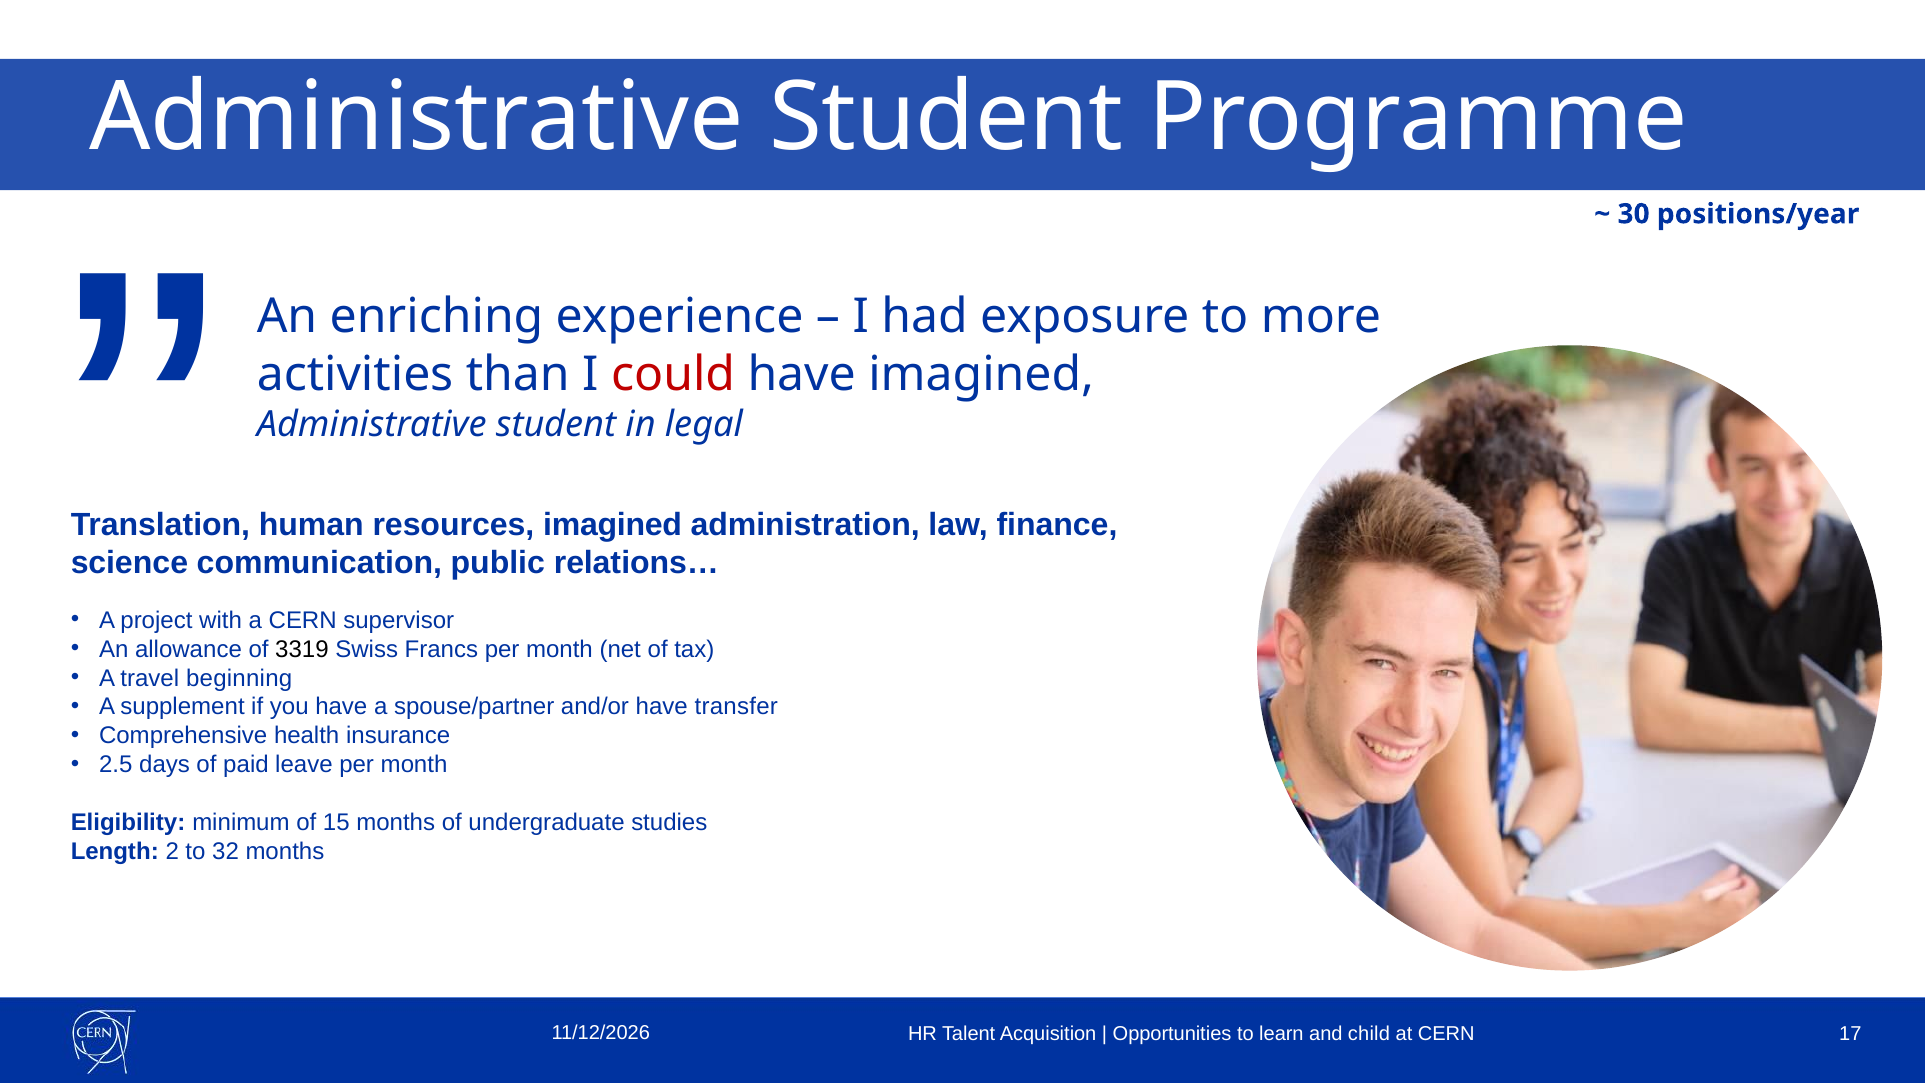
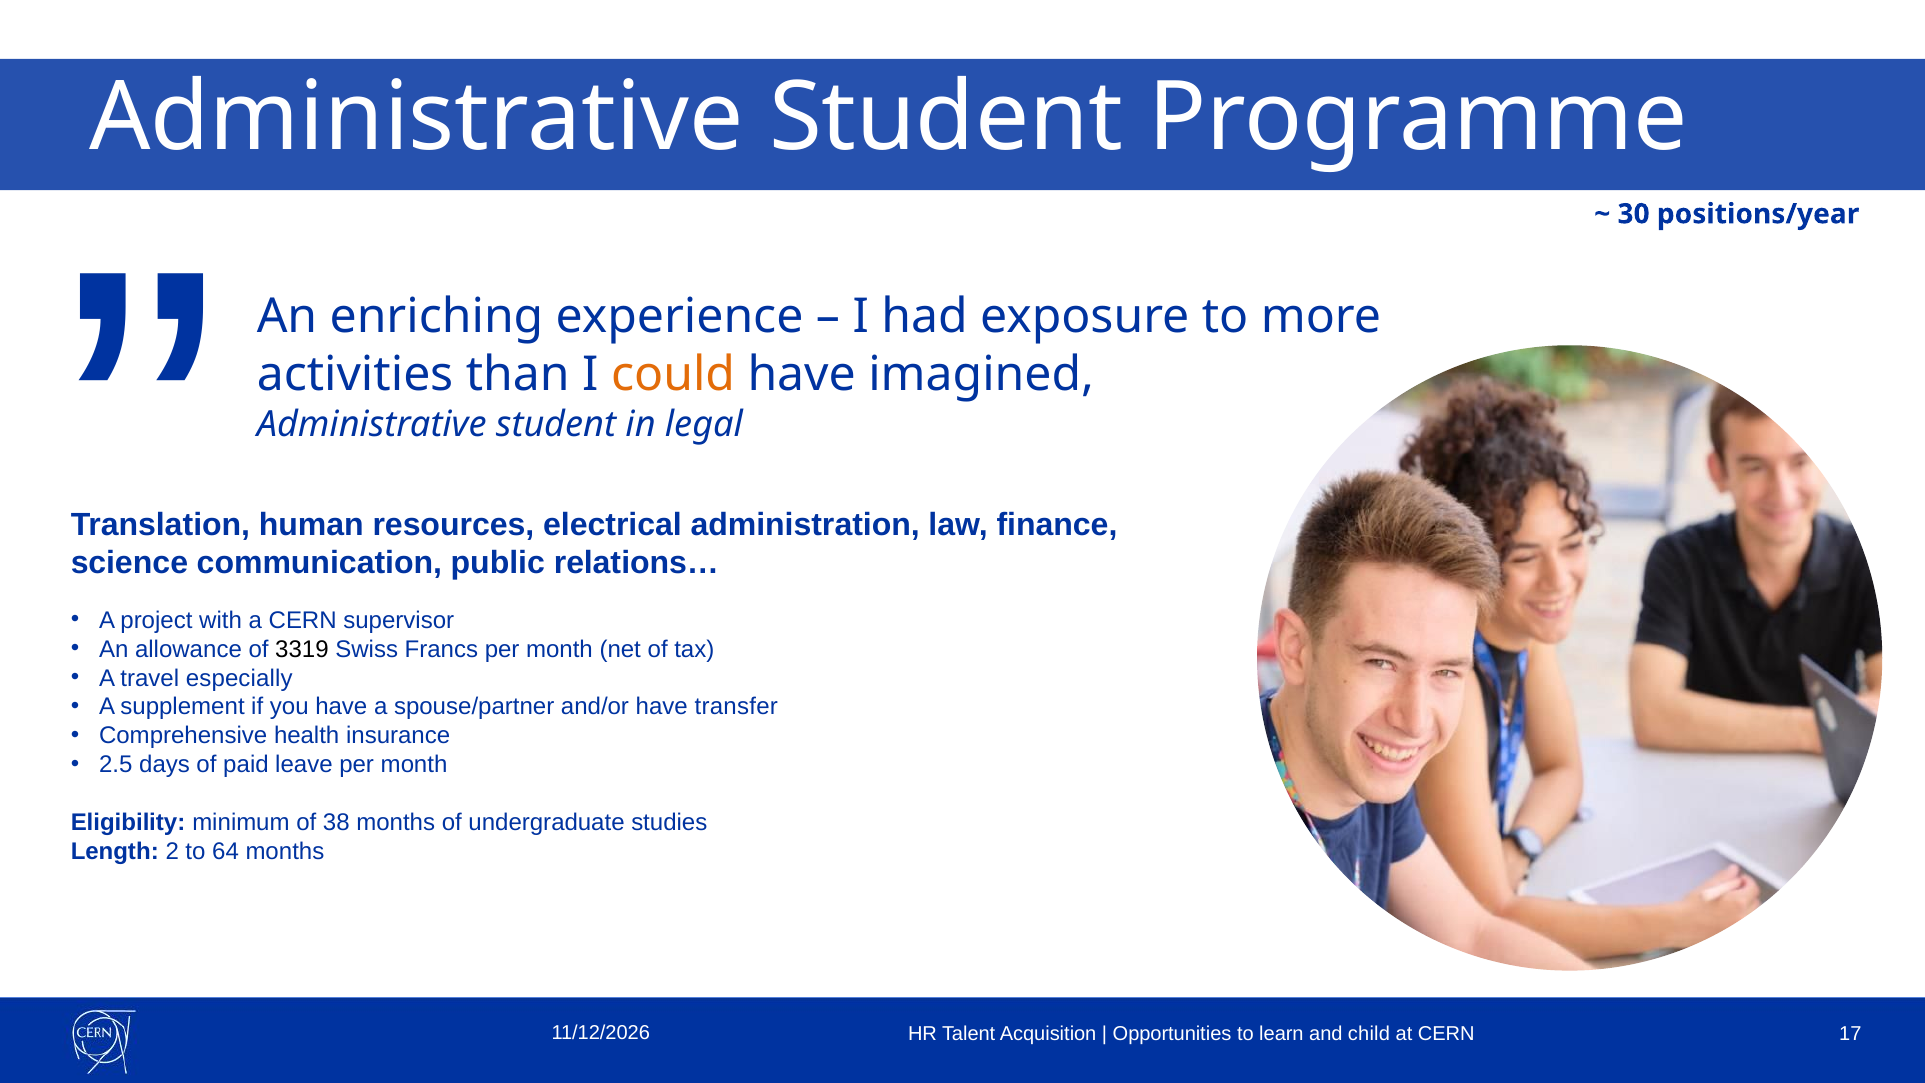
could colour: red -> orange
resources imagined: imagined -> electrical
beginning: beginning -> especially
15: 15 -> 38
32: 32 -> 64
